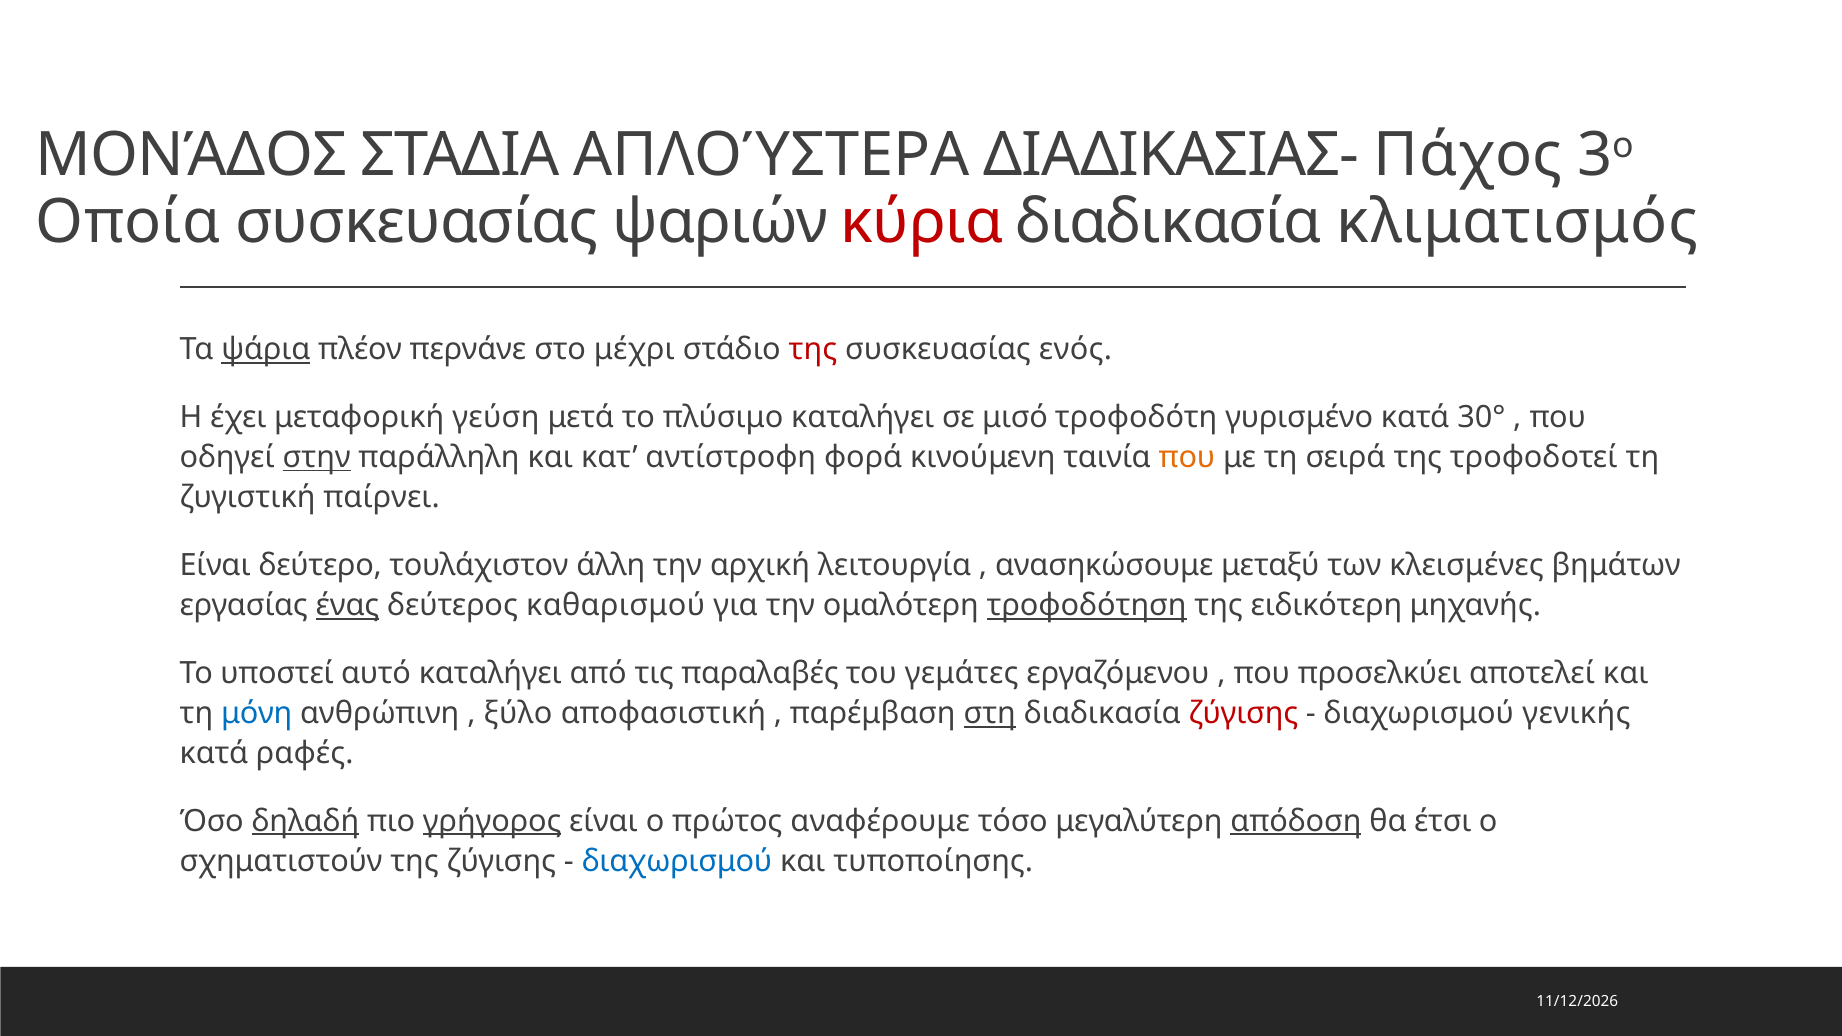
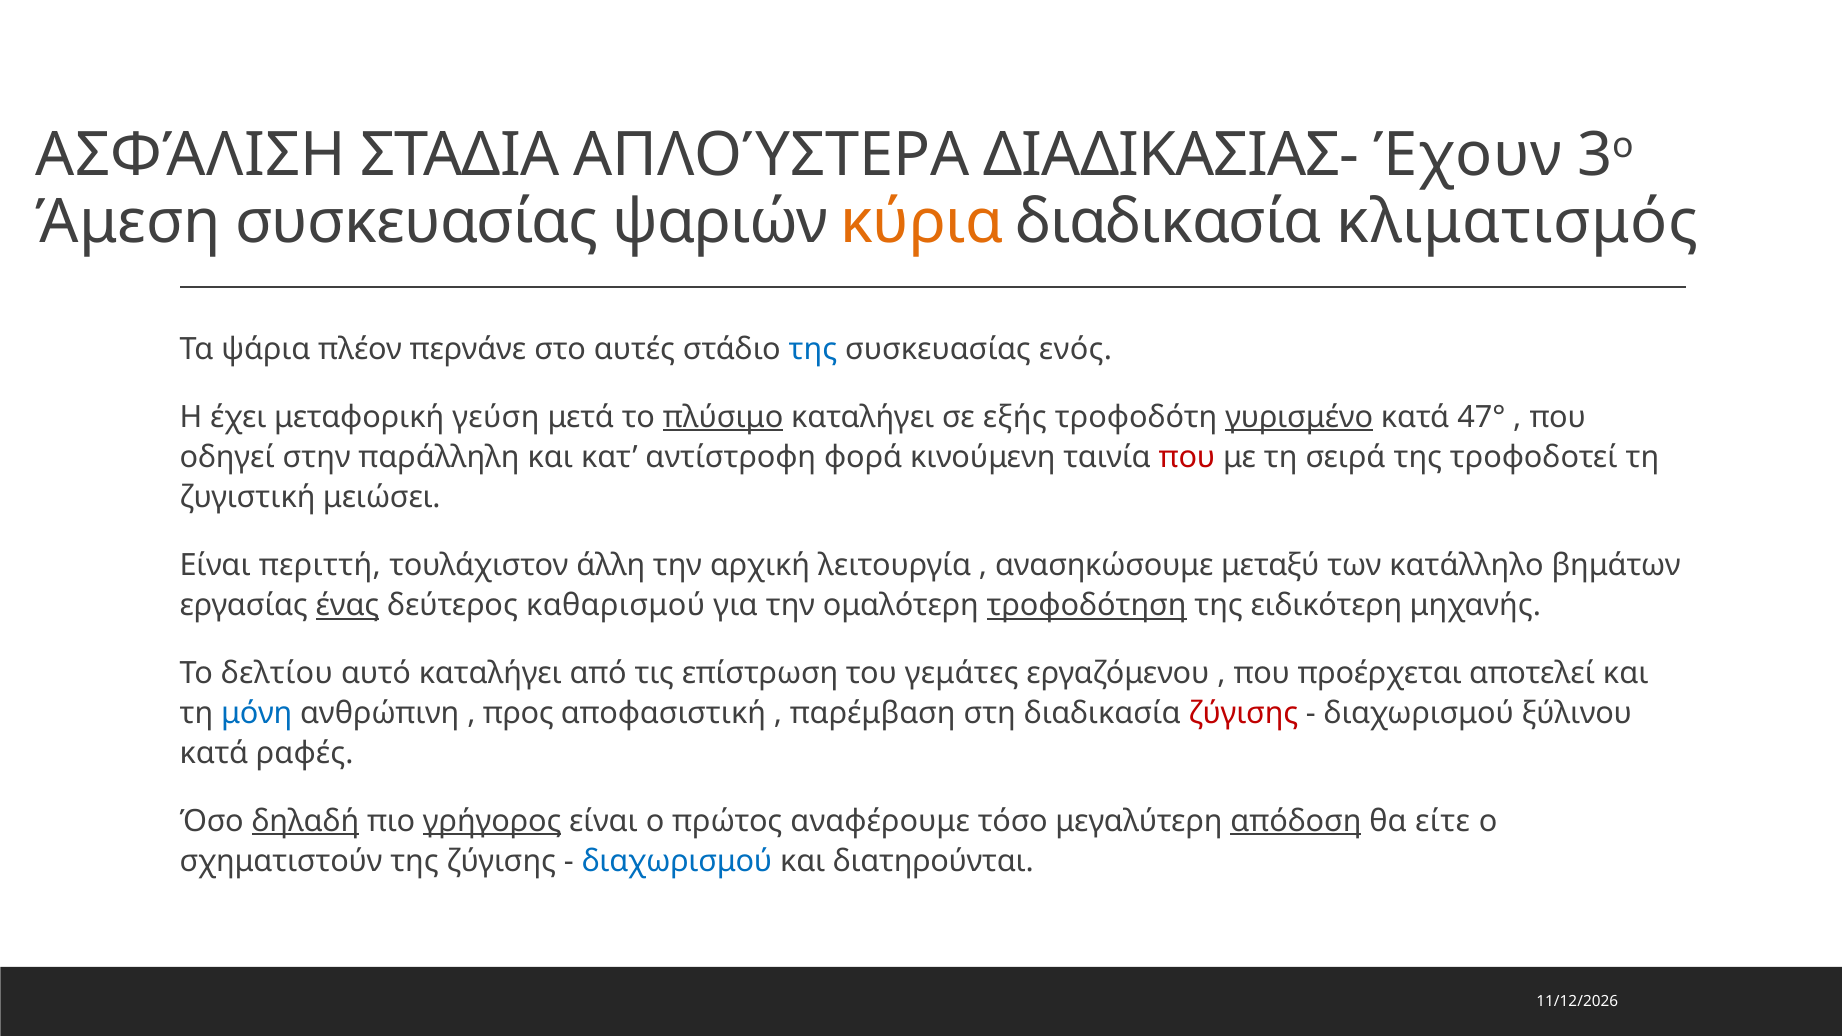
ΜΟΝΆΔΟΣ: ΜΟΝΆΔΟΣ -> ΑΣΦΆΛΙΣΗ
Πάχος: Πάχος -> Έχουν
Οποία: Οποία -> Άμεση
κύρια colour: red -> orange
ψάρια underline: present -> none
μέχρι: μέχρι -> αυτές
της at (813, 350) colour: red -> blue
πλύσιμο underline: none -> present
μισό: μισό -> εξής
γυρισμένο underline: none -> present
30°: 30° -> 47°
στην underline: present -> none
που at (1187, 457) colour: orange -> red
παίρνει: παίρνει -> μειώσει
δεύτερο: δεύτερο -> περιττή
κλεισμένες: κλεισμένες -> κατάλληλο
υποστεί: υποστεί -> δελτίου
παραλαβές: παραλαβές -> επίστρωση
προσελκύει: προσελκύει -> προέρχεται
ξύλο: ξύλο -> προς
στη underline: present -> none
γενικής: γενικής -> ξύλινου
έτσι: έτσι -> είτε
τυποποίησης: τυποποίησης -> διατηρούνται
